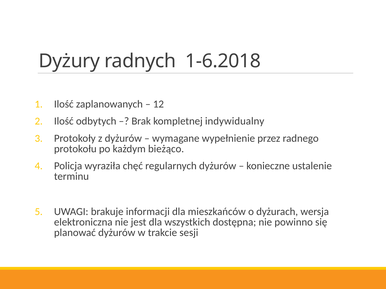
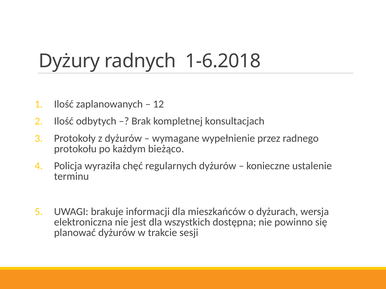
indywidualny: indywidualny -> konsultacjach
